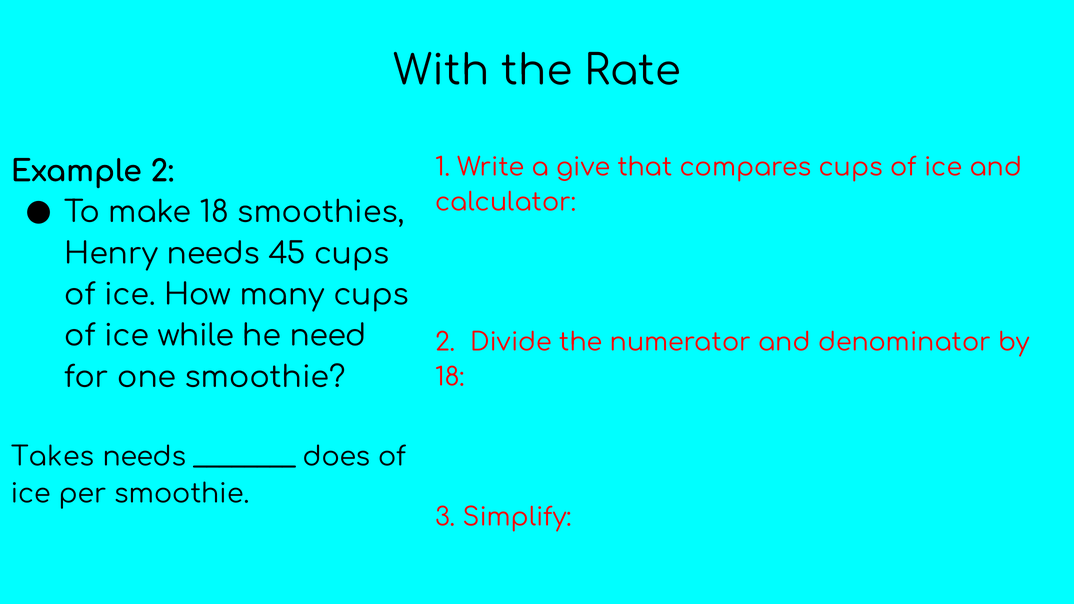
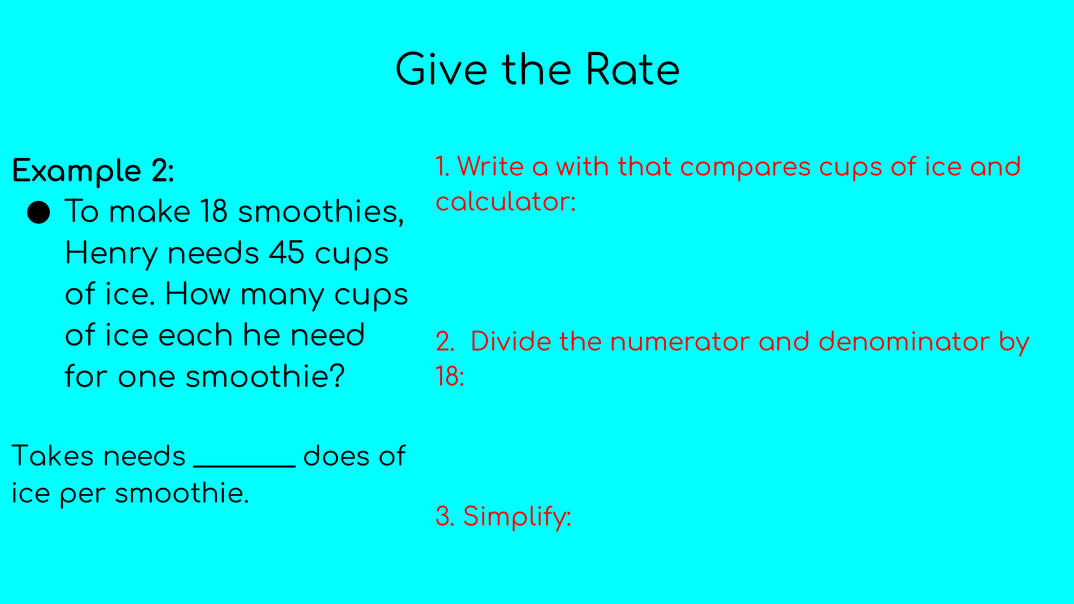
With: With -> Give
give: give -> with
while: while -> each
